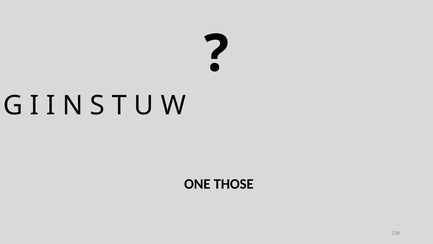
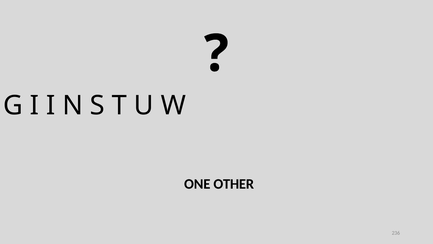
THOSE: THOSE -> OTHER
